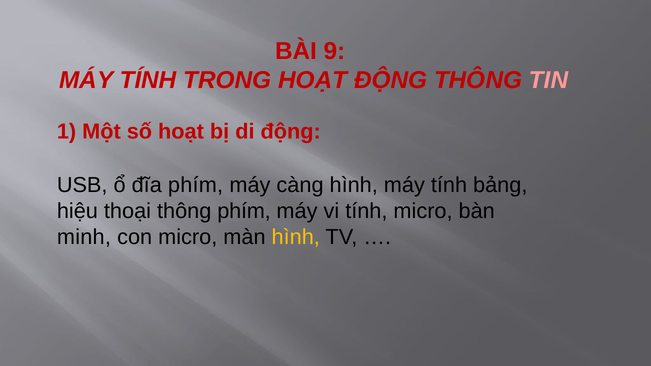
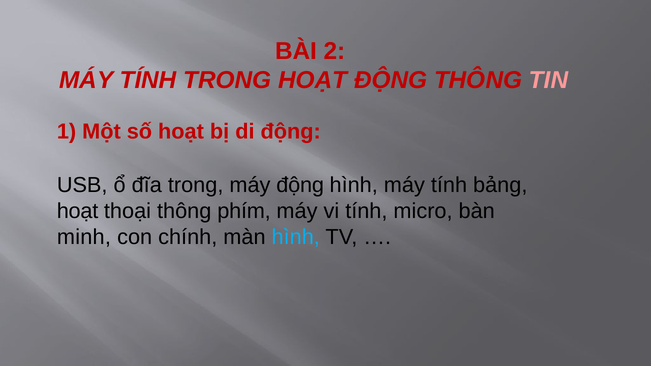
9: 9 -> 2
đĩa phím: phím -> trong
máy càng: càng -> động
hiệu at (77, 211): hiệu -> hoạt
con micro: micro -> chính
hình at (296, 237) colour: yellow -> light blue
